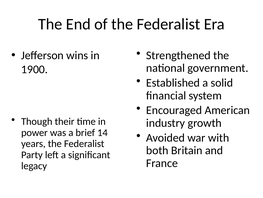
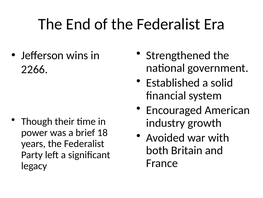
1900: 1900 -> 2266
14: 14 -> 18
